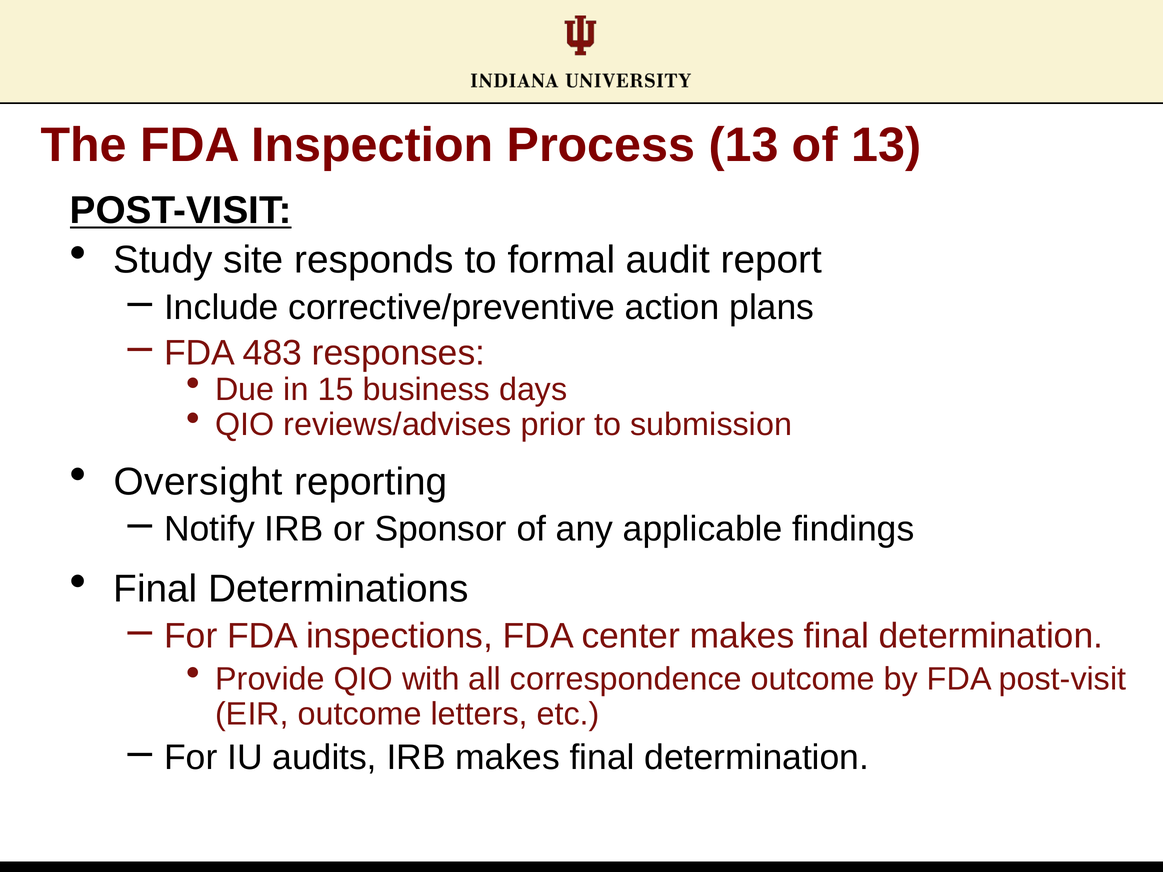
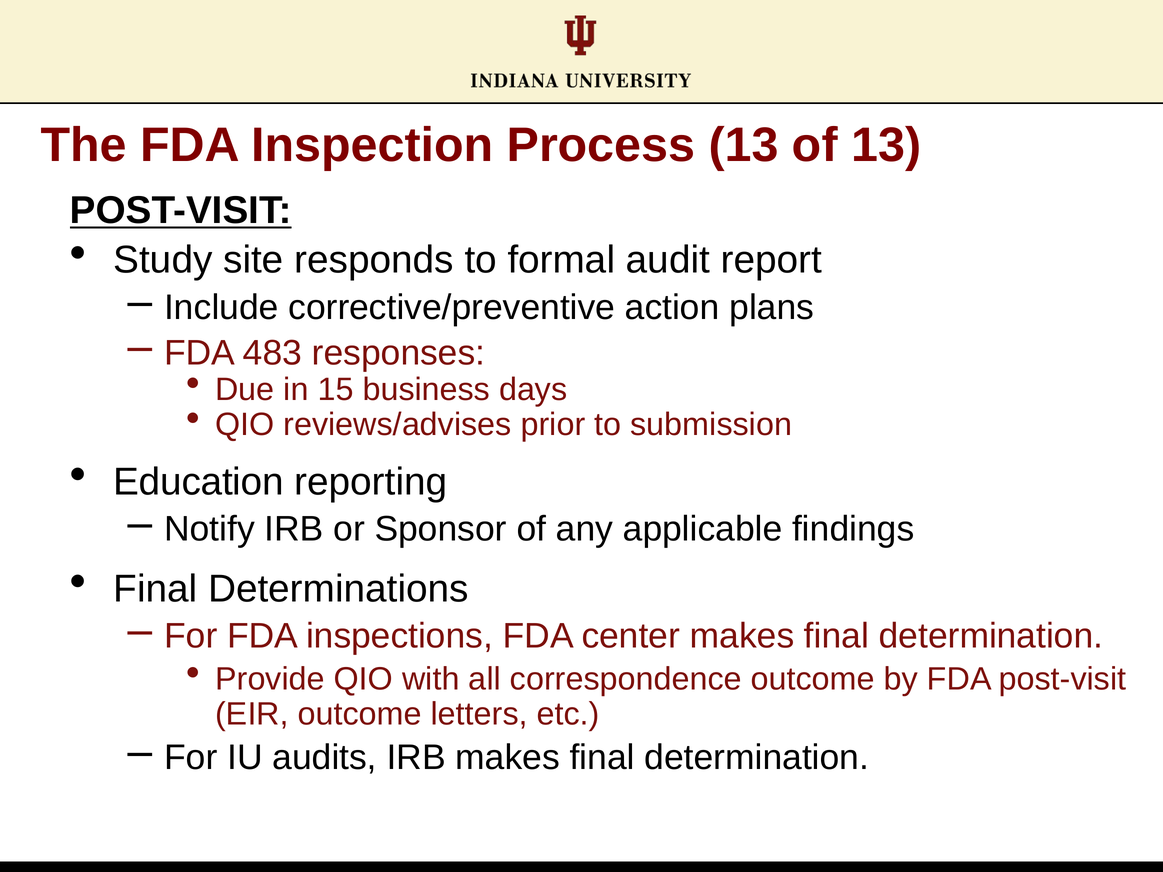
Oversight: Oversight -> Education
